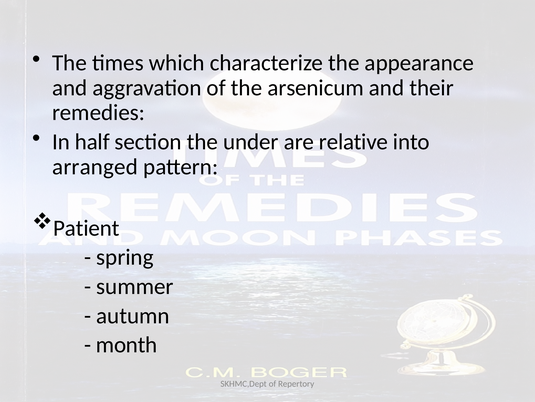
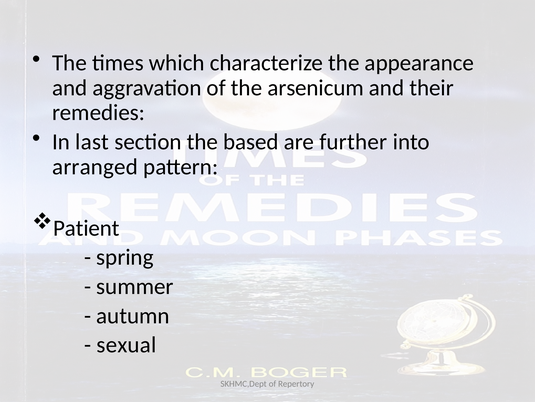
half: half -> last
under: under -> based
relative: relative -> further
month: month -> sexual
